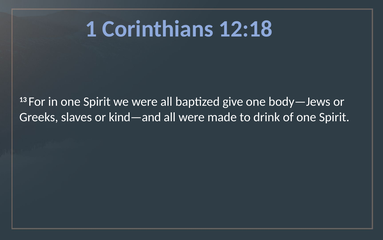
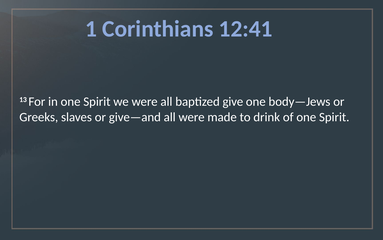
12:18: 12:18 -> 12:41
kind—and: kind—and -> give—and
